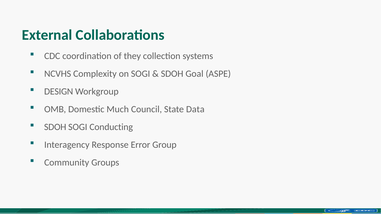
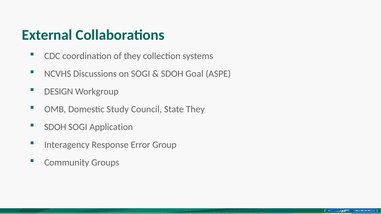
Complexity: Complexity -> Discussions
Much: Much -> Study
State Data: Data -> They
Conducting: Conducting -> Application
